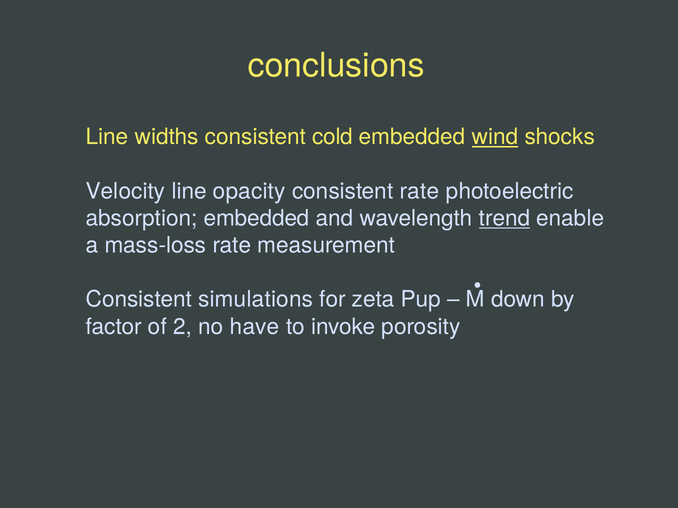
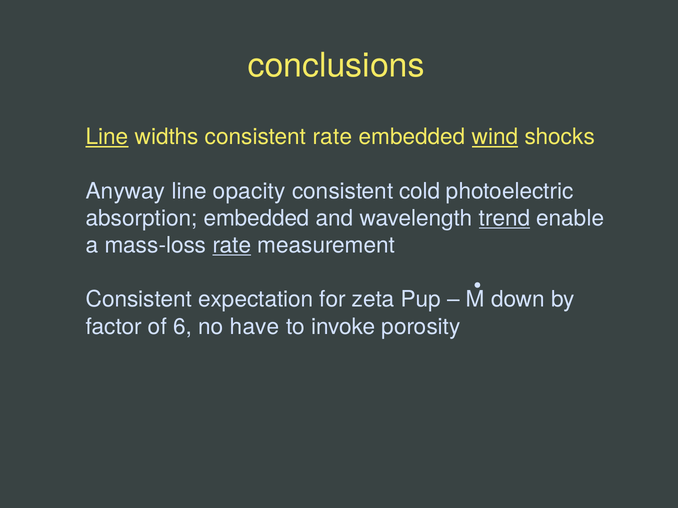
Line at (107, 137) underline: none -> present
consistent cold: cold -> rate
Velocity: Velocity -> Anyway
consistent rate: rate -> cold
rate at (232, 246) underline: none -> present
simulations: simulations -> expectation
2: 2 -> 6
